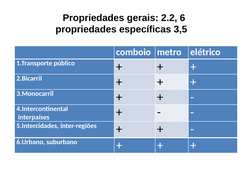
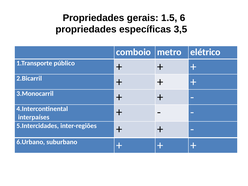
2.2: 2.2 -> 1.5
